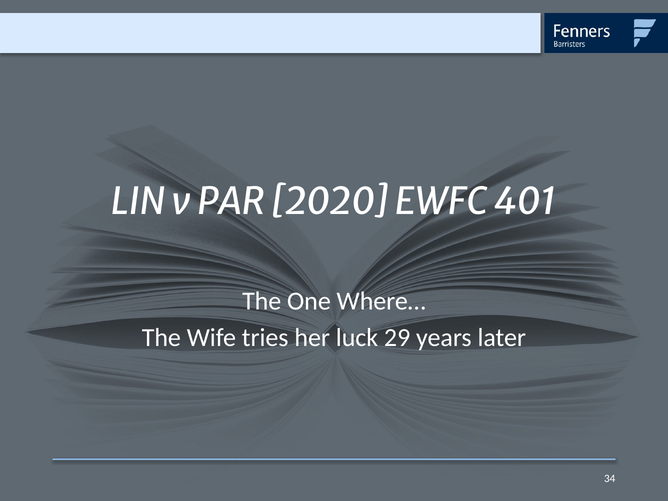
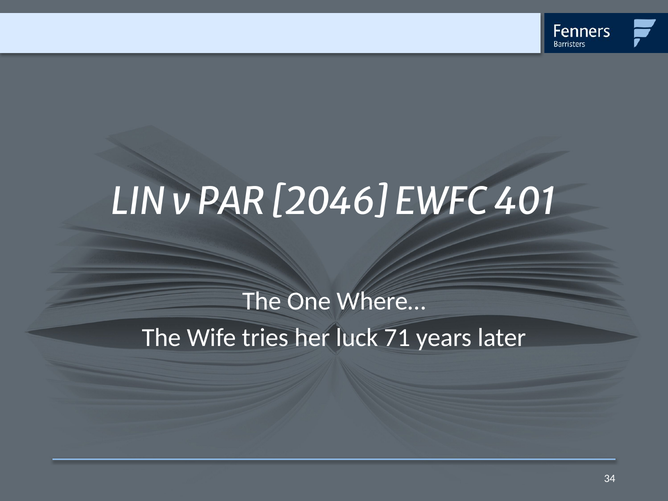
2020: 2020 -> 2046
29: 29 -> 71
